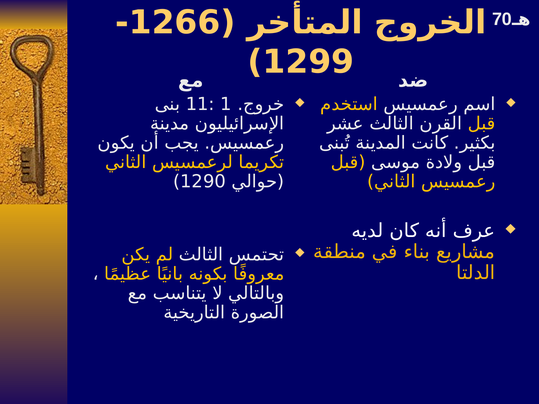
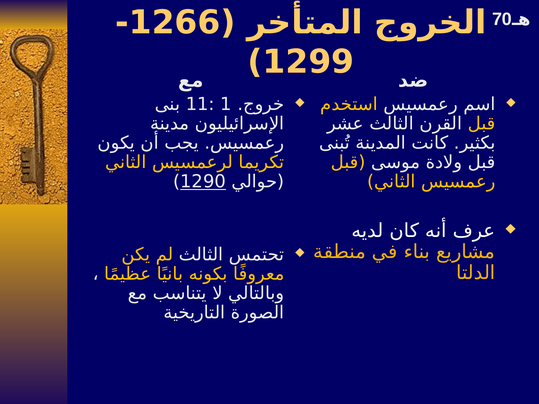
1290 underline: none -> present
